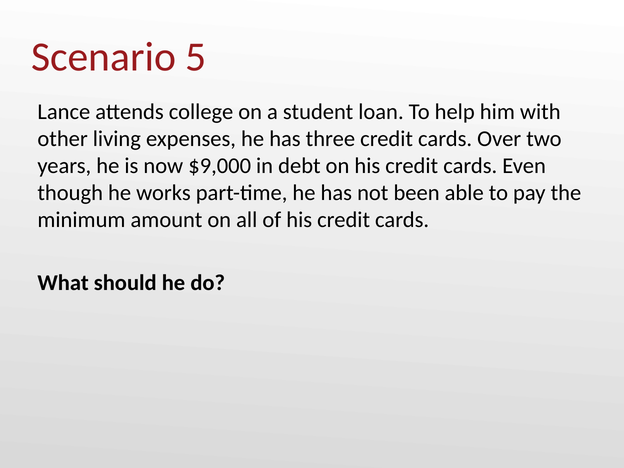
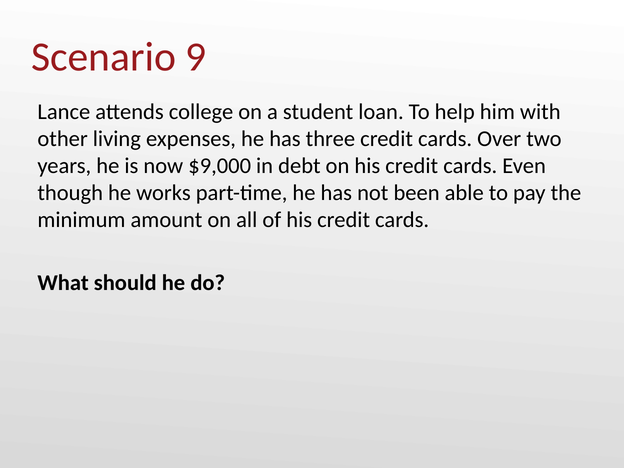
5: 5 -> 9
